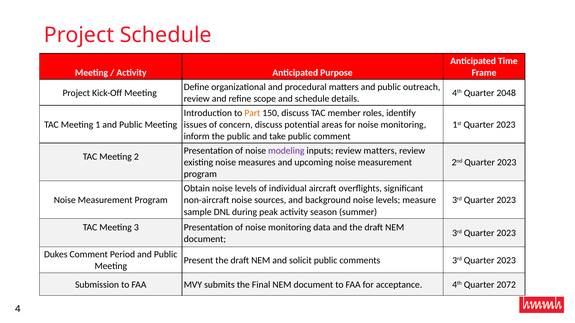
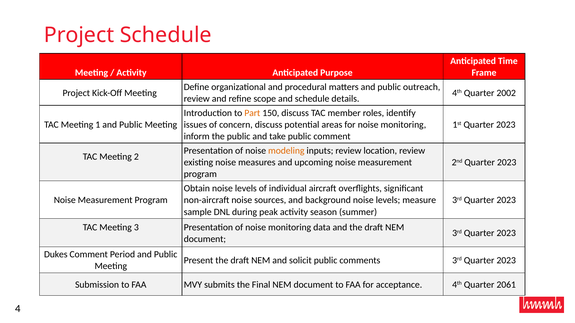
2048: 2048 -> 2002
modeling colour: purple -> orange
review matters: matters -> location
2072: 2072 -> 2061
